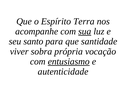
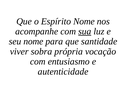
Espírito Terra: Terra -> Nome
seu santo: santo -> nome
entusiasmo underline: present -> none
